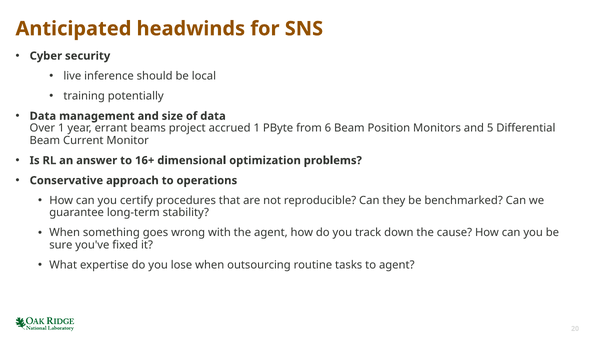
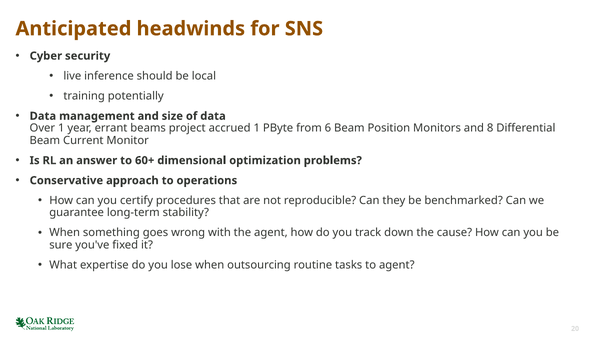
5: 5 -> 8
16+: 16+ -> 60+
